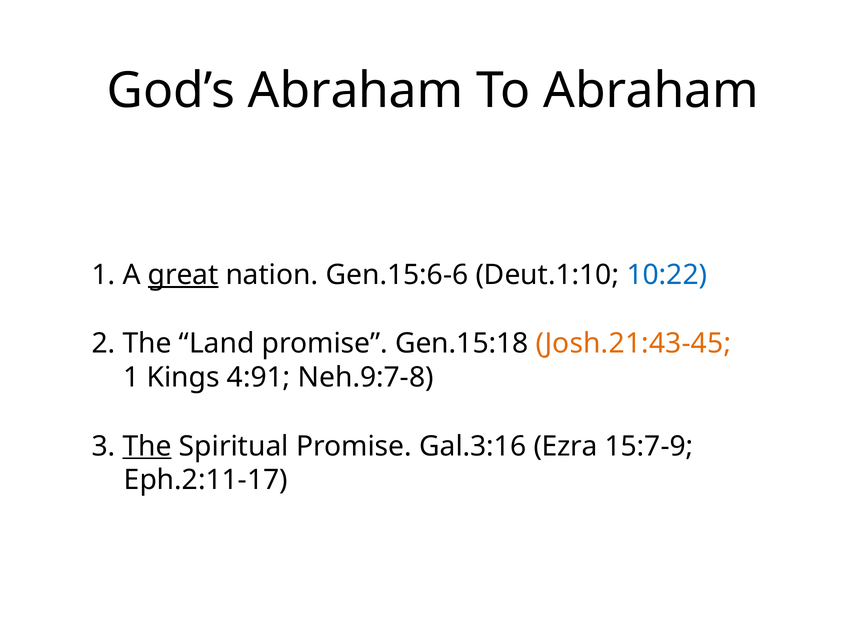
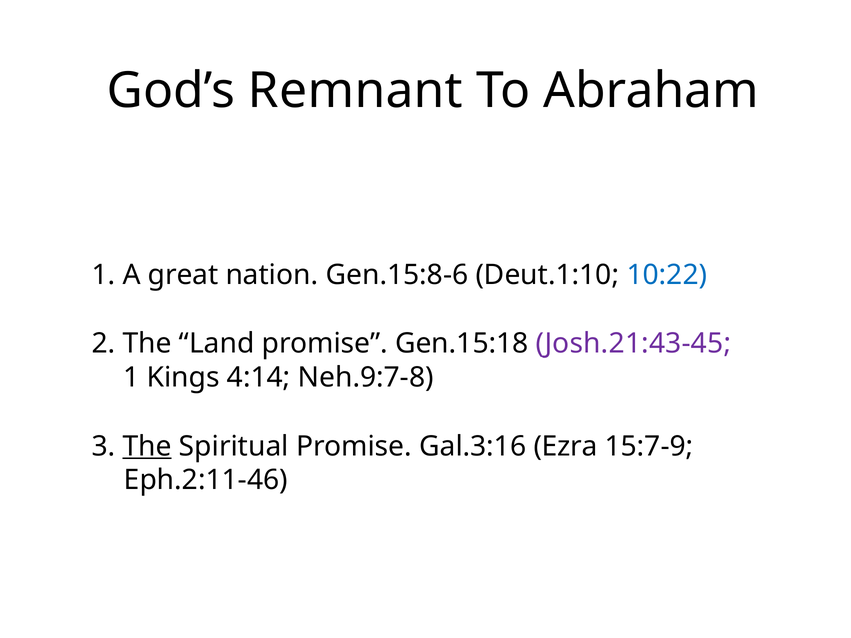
God’s Abraham: Abraham -> Remnant
great underline: present -> none
Gen.15:6-6: Gen.15:6-6 -> Gen.15:8-6
Josh.21:43-45 colour: orange -> purple
4:91: 4:91 -> 4:14
Eph.2:11-17: Eph.2:11-17 -> Eph.2:11-46
